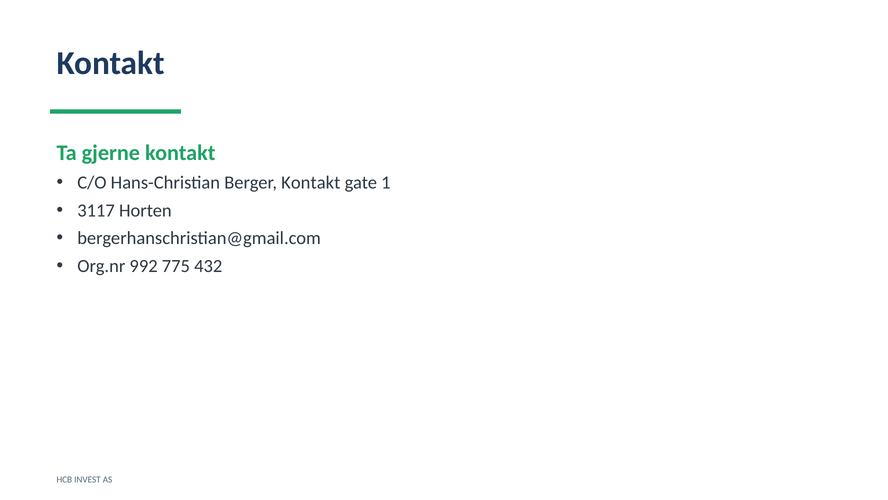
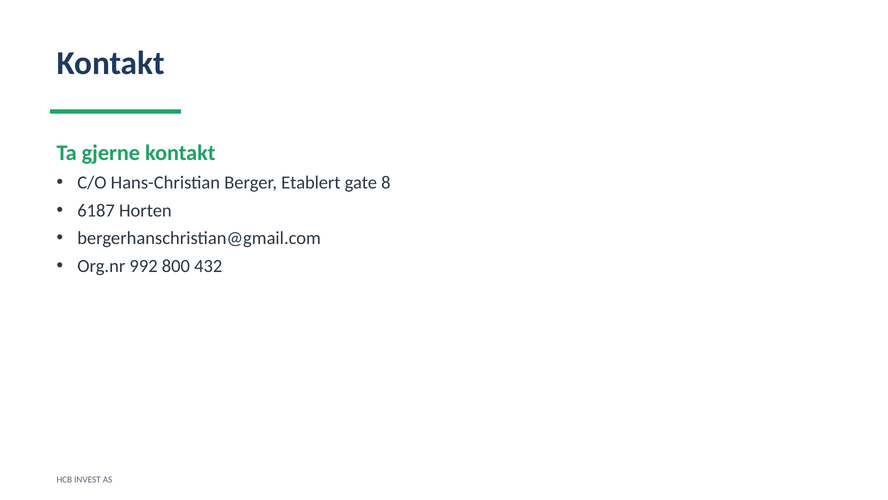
Berger Kontakt: Kontakt -> Etablert
1: 1 -> 8
3117: 3117 -> 6187
775: 775 -> 800
